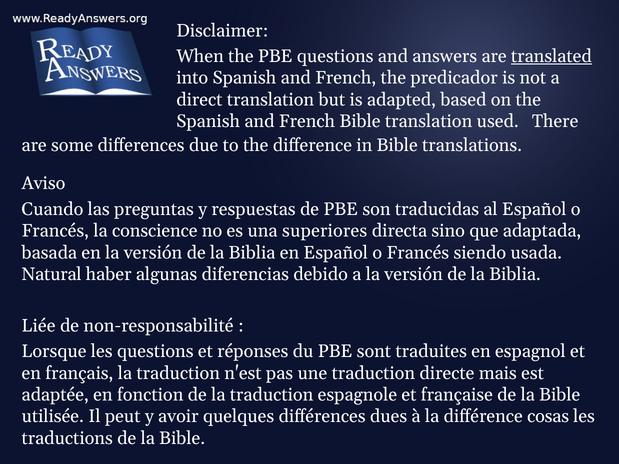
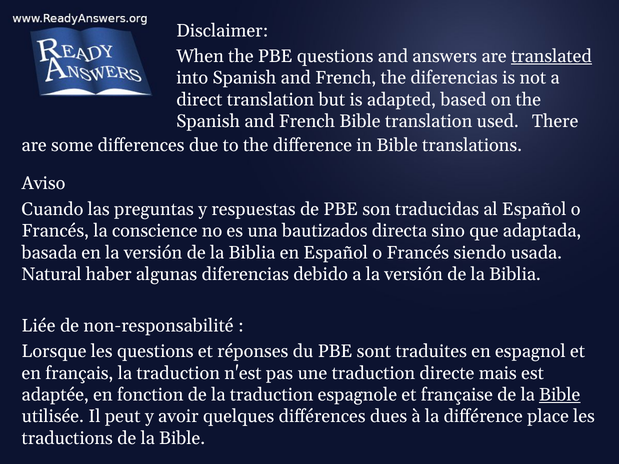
the predicador: predicador -> diferencias
superiores: superiores -> bautizados
Bible at (560, 395) underline: none -> present
cosas: cosas -> place
